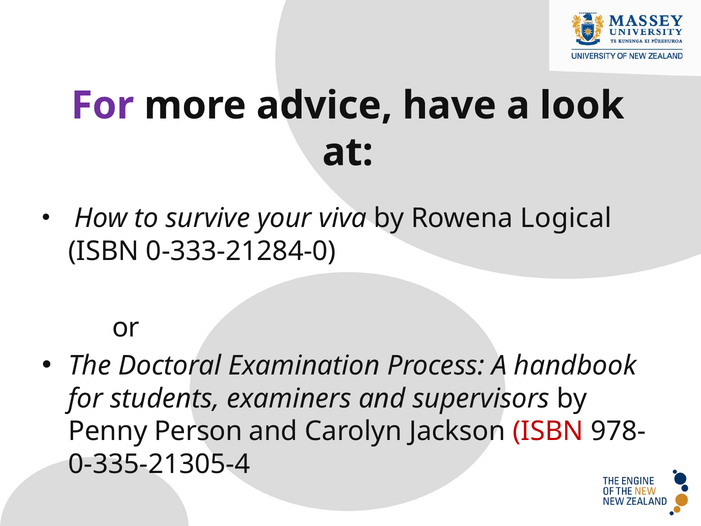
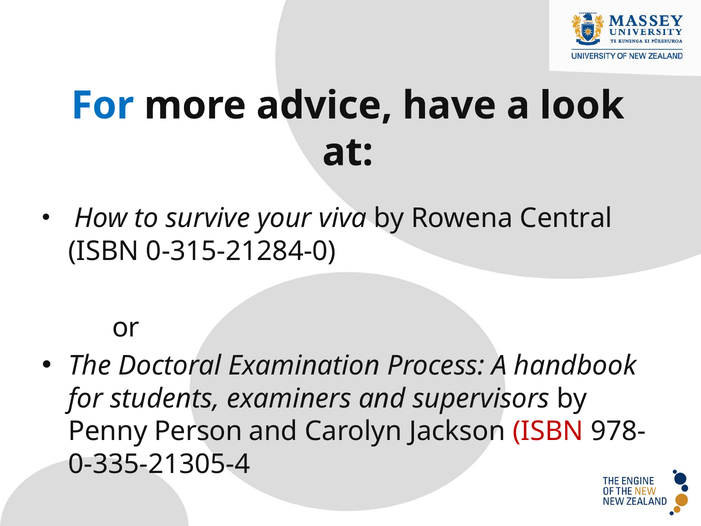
For at (103, 105) colour: purple -> blue
Logical: Logical -> Central
0-333-21284-0: 0-333-21284-0 -> 0-315-21284-0
